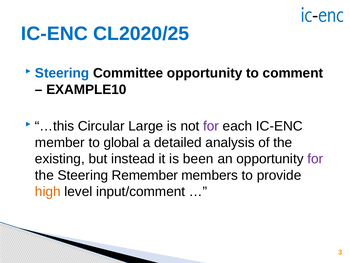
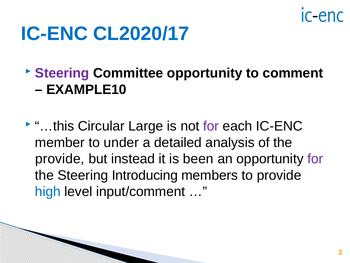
CL2020/25: CL2020/25 -> CL2020/17
Steering at (62, 73) colour: blue -> purple
global: global -> under
existing at (60, 159): existing -> provide
Remember: Remember -> Introducing
high colour: orange -> blue
